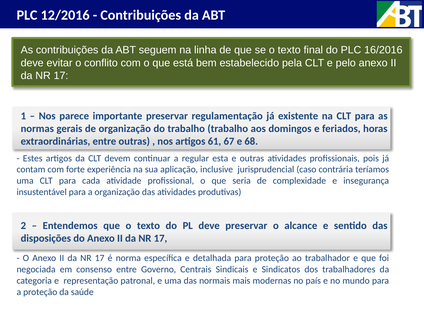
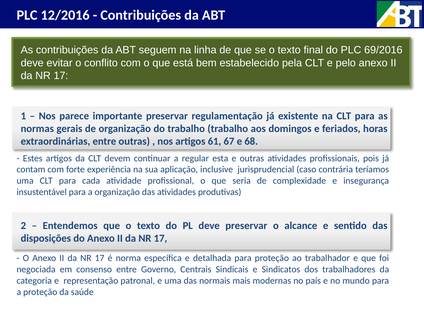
16/2016: 16/2016 -> 69/2016
